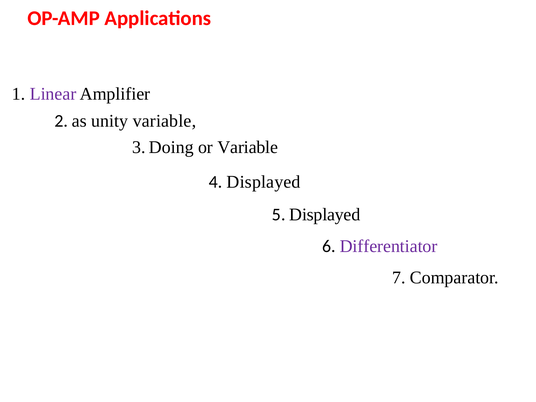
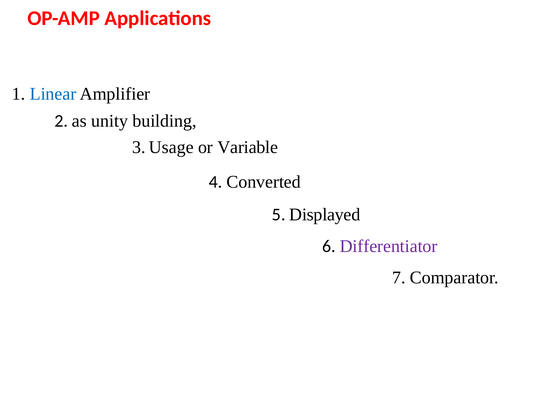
Linear colour: purple -> blue
unity variable: variable -> building
Doing: Doing -> Usage
4 Displayed: Displayed -> Converted
